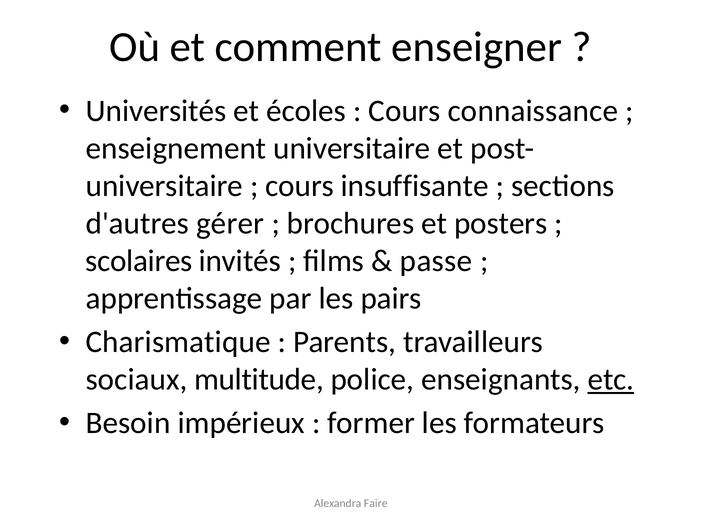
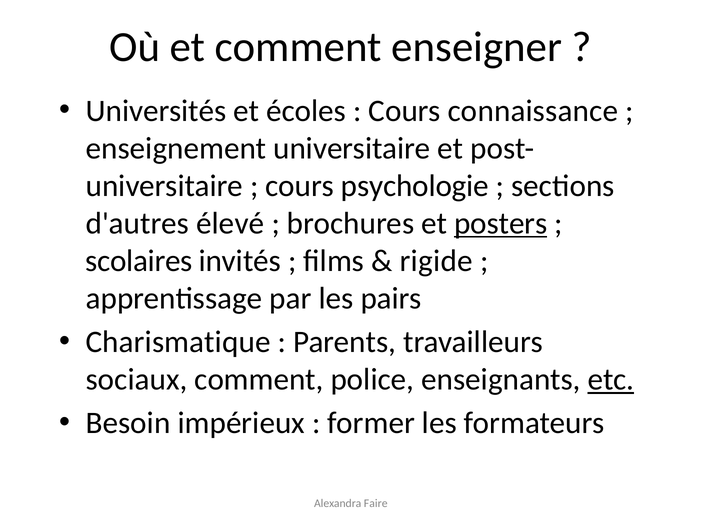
insuffisante: insuffisante -> psychologie
gérer: gérer -> élevé
posters underline: none -> present
passe: passe -> rigide
sociaux multitude: multitude -> comment
